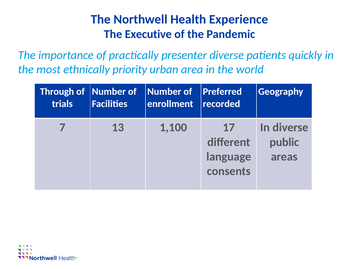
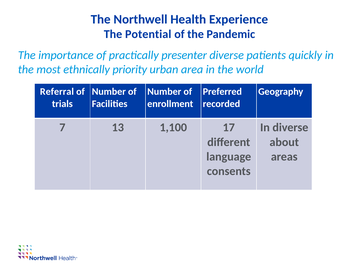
Executive: Executive -> Potential
Through: Through -> Referral
public: public -> about
